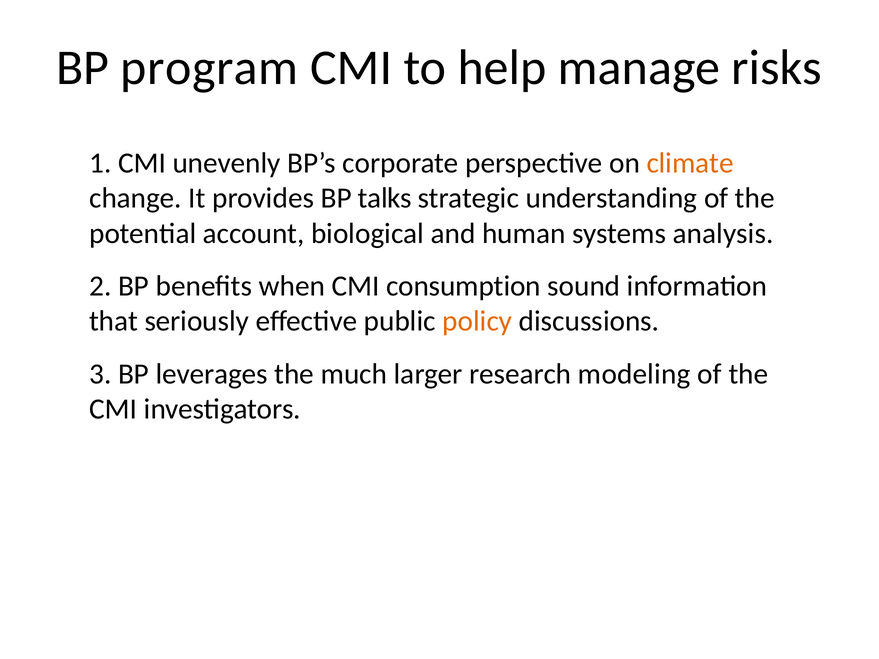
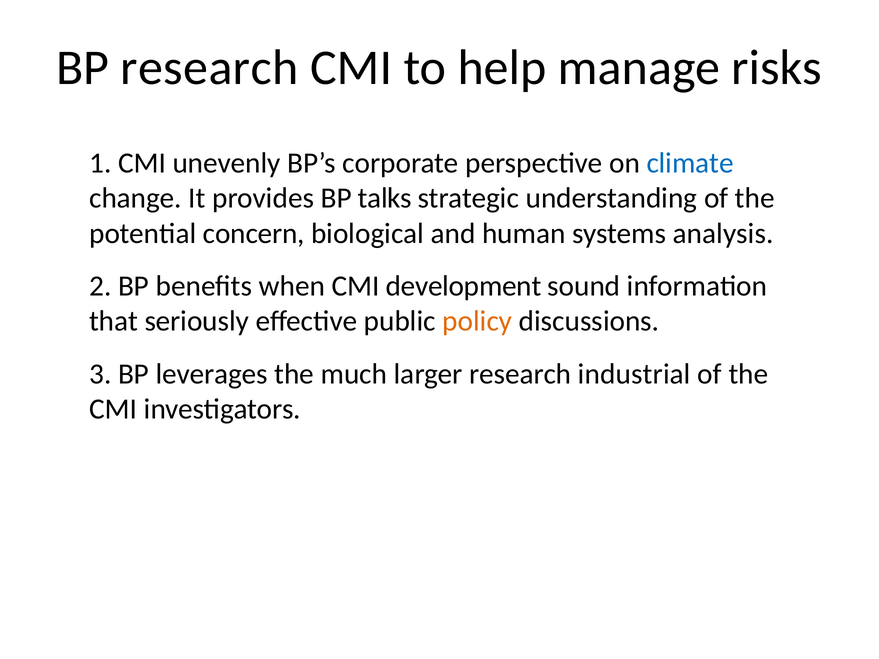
BP program: program -> research
climate colour: orange -> blue
account: account -> concern
consumption: consumption -> development
modeling: modeling -> industrial
